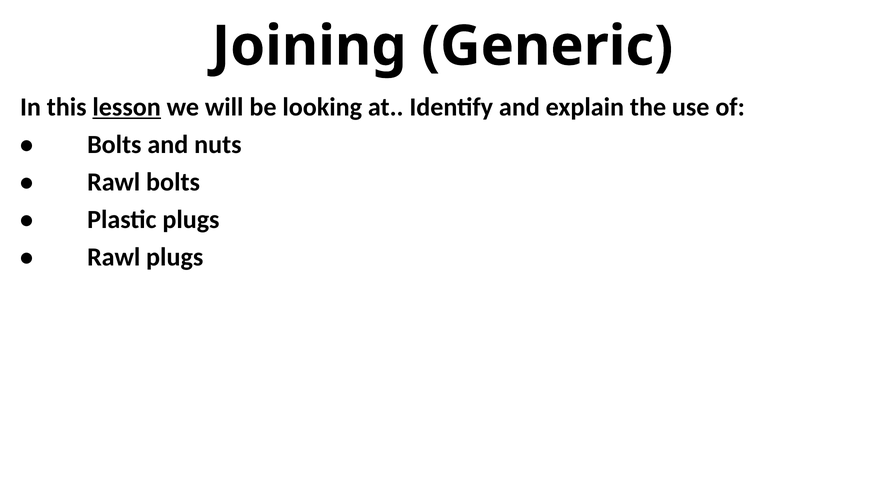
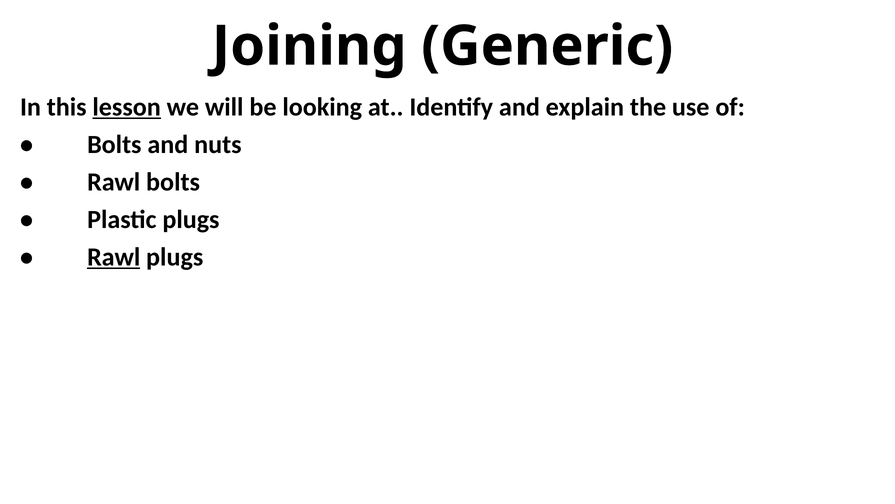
Rawl at (114, 257) underline: none -> present
